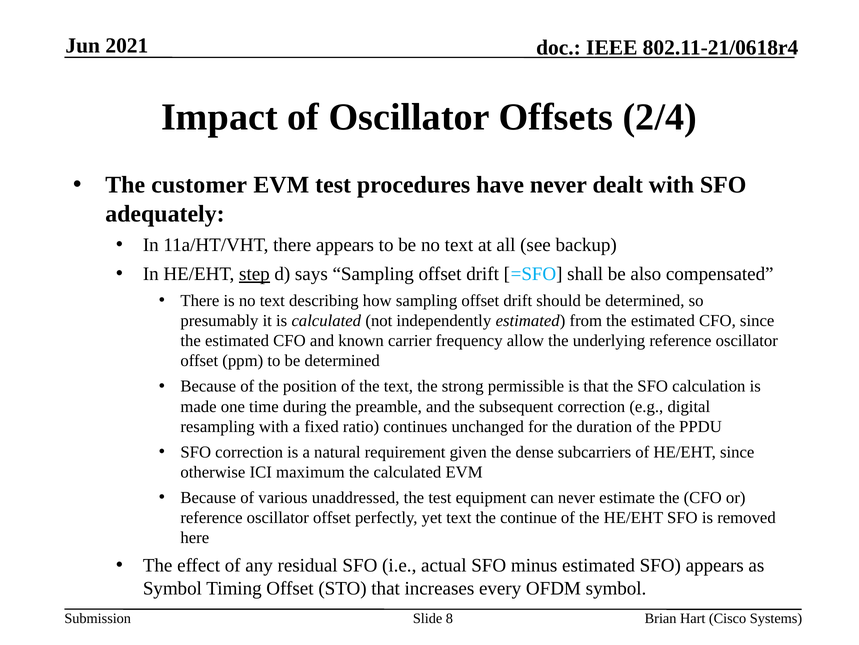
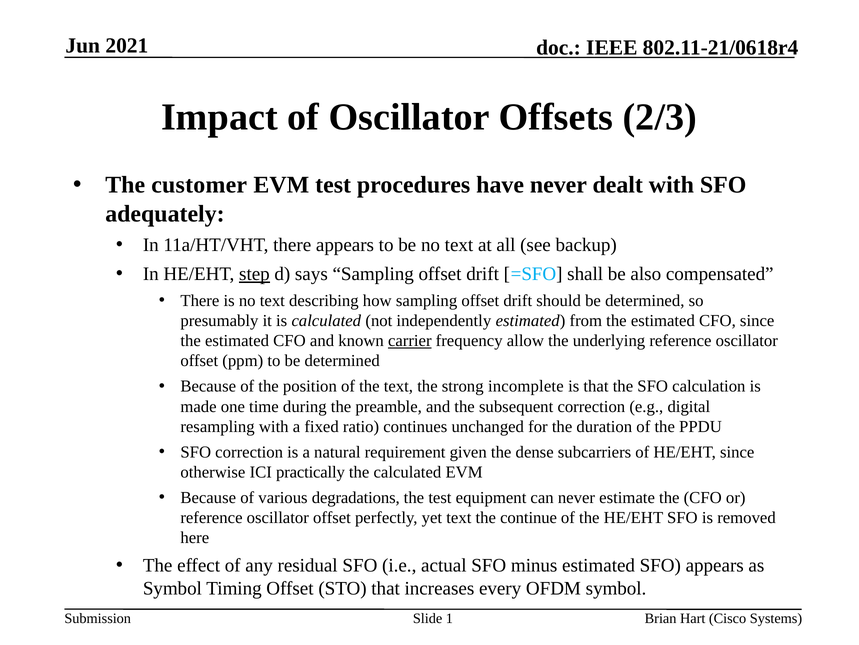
2/4: 2/4 -> 2/3
carrier underline: none -> present
permissible: permissible -> incomplete
maximum: maximum -> practically
unaddressed: unaddressed -> degradations
8: 8 -> 1
